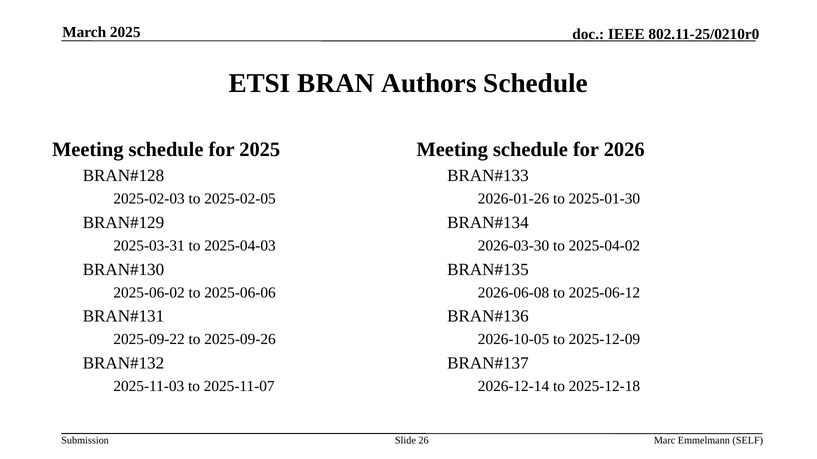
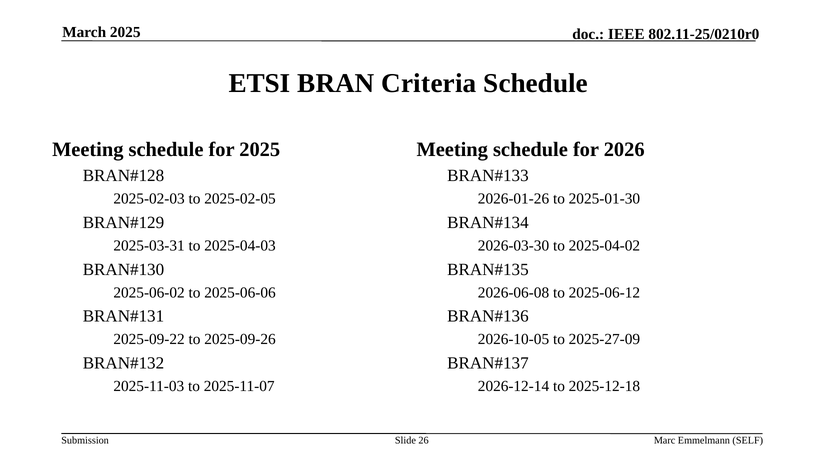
Authors: Authors -> Criteria
2025-12-09: 2025-12-09 -> 2025-27-09
